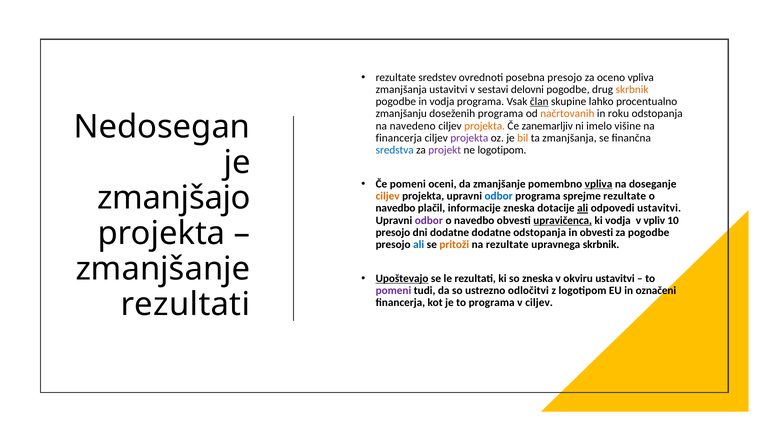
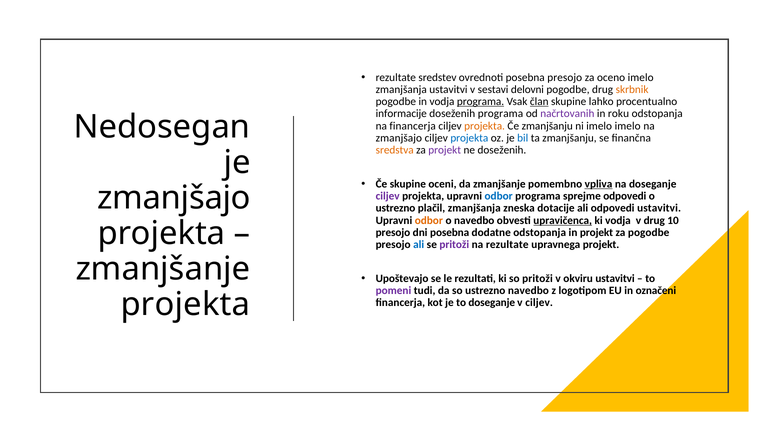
oceno vpliva: vpliva -> imelo
programa at (481, 102) underline: none -> present
zmanjšanju: zmanjšanju -> informacije
načrtovanih colour: orange -> purple
na navedeno: navedeno -> financerja
Če zanemarljiv: zanemarljiv -> zmanjšanju
imelo višine: višine -> imelo
financerja at (399, 138): financerja -> zmanjšajo
projekta at (469, 138) colour: purple -> blue
bil colour: orange -> blue
ta zmanjšanja: zmanjšanja -> zmanjšanju
sredstva colour: blue -> orange
ne logotipom: logotipom -> doseženih
Če pomeni: pomeni -> skupine
ciljev at (388, 196) colour: orange -> purple
sprejme rezultate: rezultate -> odpovedi
navedbo at (396, 209): navedbo -> ustrezno
plačil informacije: informacije -> zmanjšanja
ali at (583, 209) underline: present -> none
odbor at (429, 221) colour: purple -> orange
v vpliv: vpliv -> drug
dni dodatne: dodatne -> posebna
in obvesti: obvesti -> projekt
pritoži at (454, 245) colour: orange -> purple
upravnega skrbnik: skrbnik -> projekt
Upoštevajo underline: present -> none
so zneska: zneska -> pritoži
ustrezno odločitvi: odločitvi -> navedbo
rezultati at (185, 305): rezultati -> projekta
to programa: programa -> doseganje
